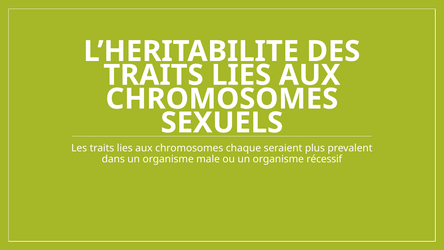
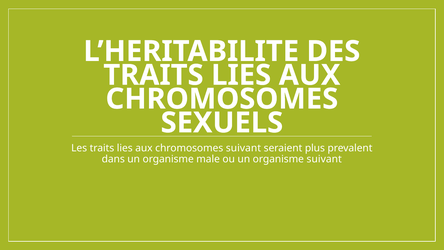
chromosomes chaque: chaque -> suivant
organisme récessif: récessif -> suivant
